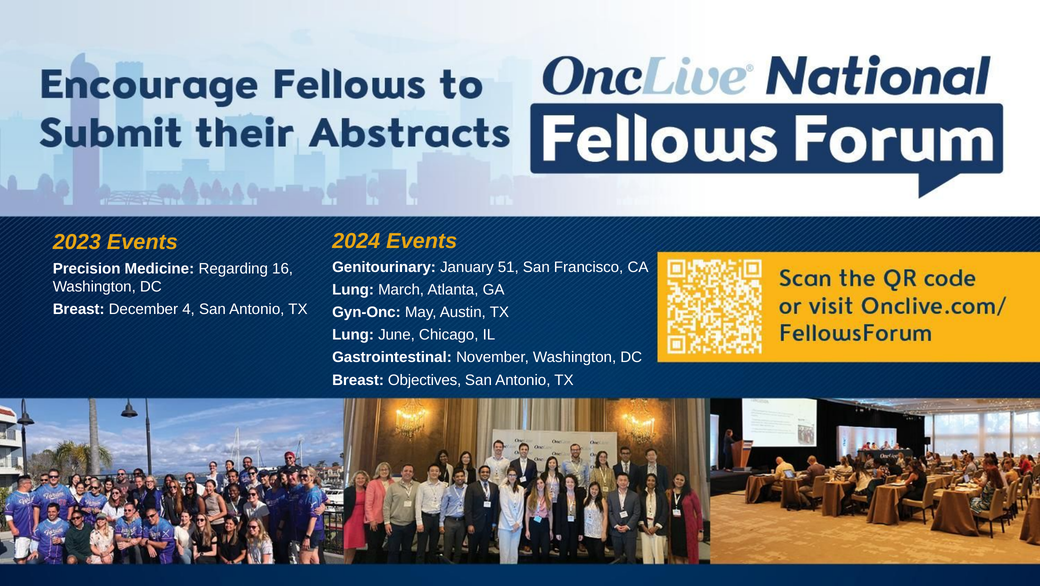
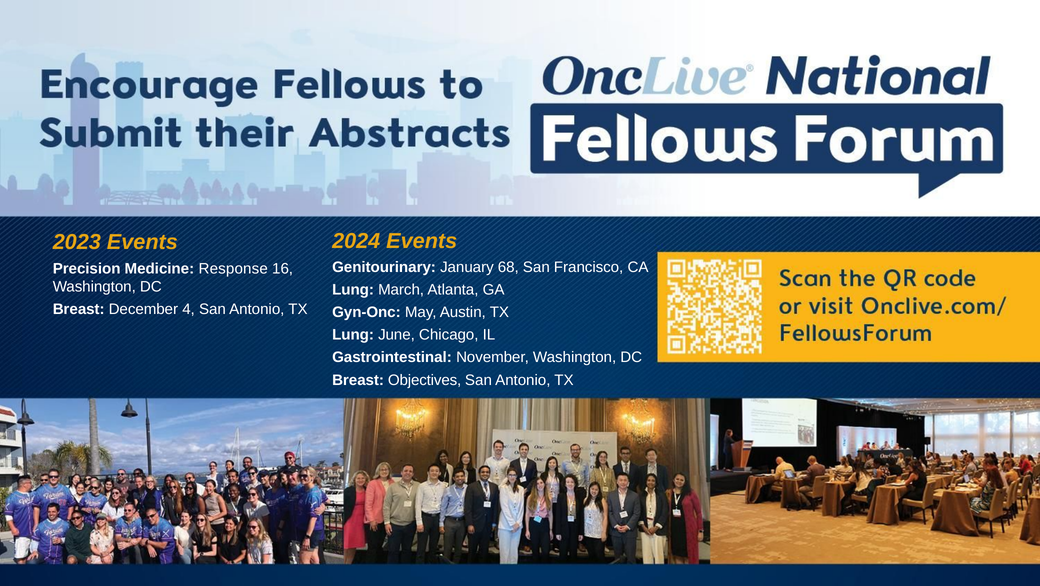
51: 51 -> 68
Regarding: Regarding -> Response
